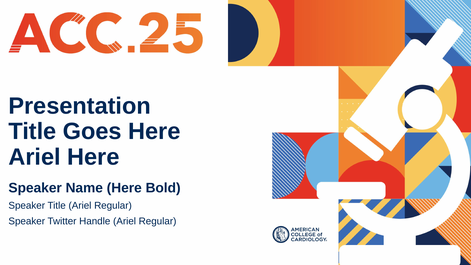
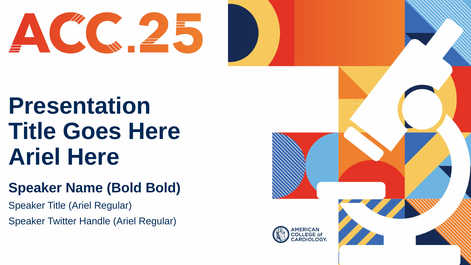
Name Here: Here -> Bold
